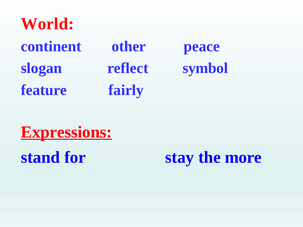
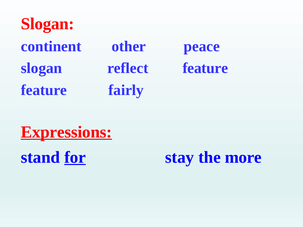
World at (47, 24): World -> Slogan
reflect symbol: symbol -> feature
for underline: none -> present
